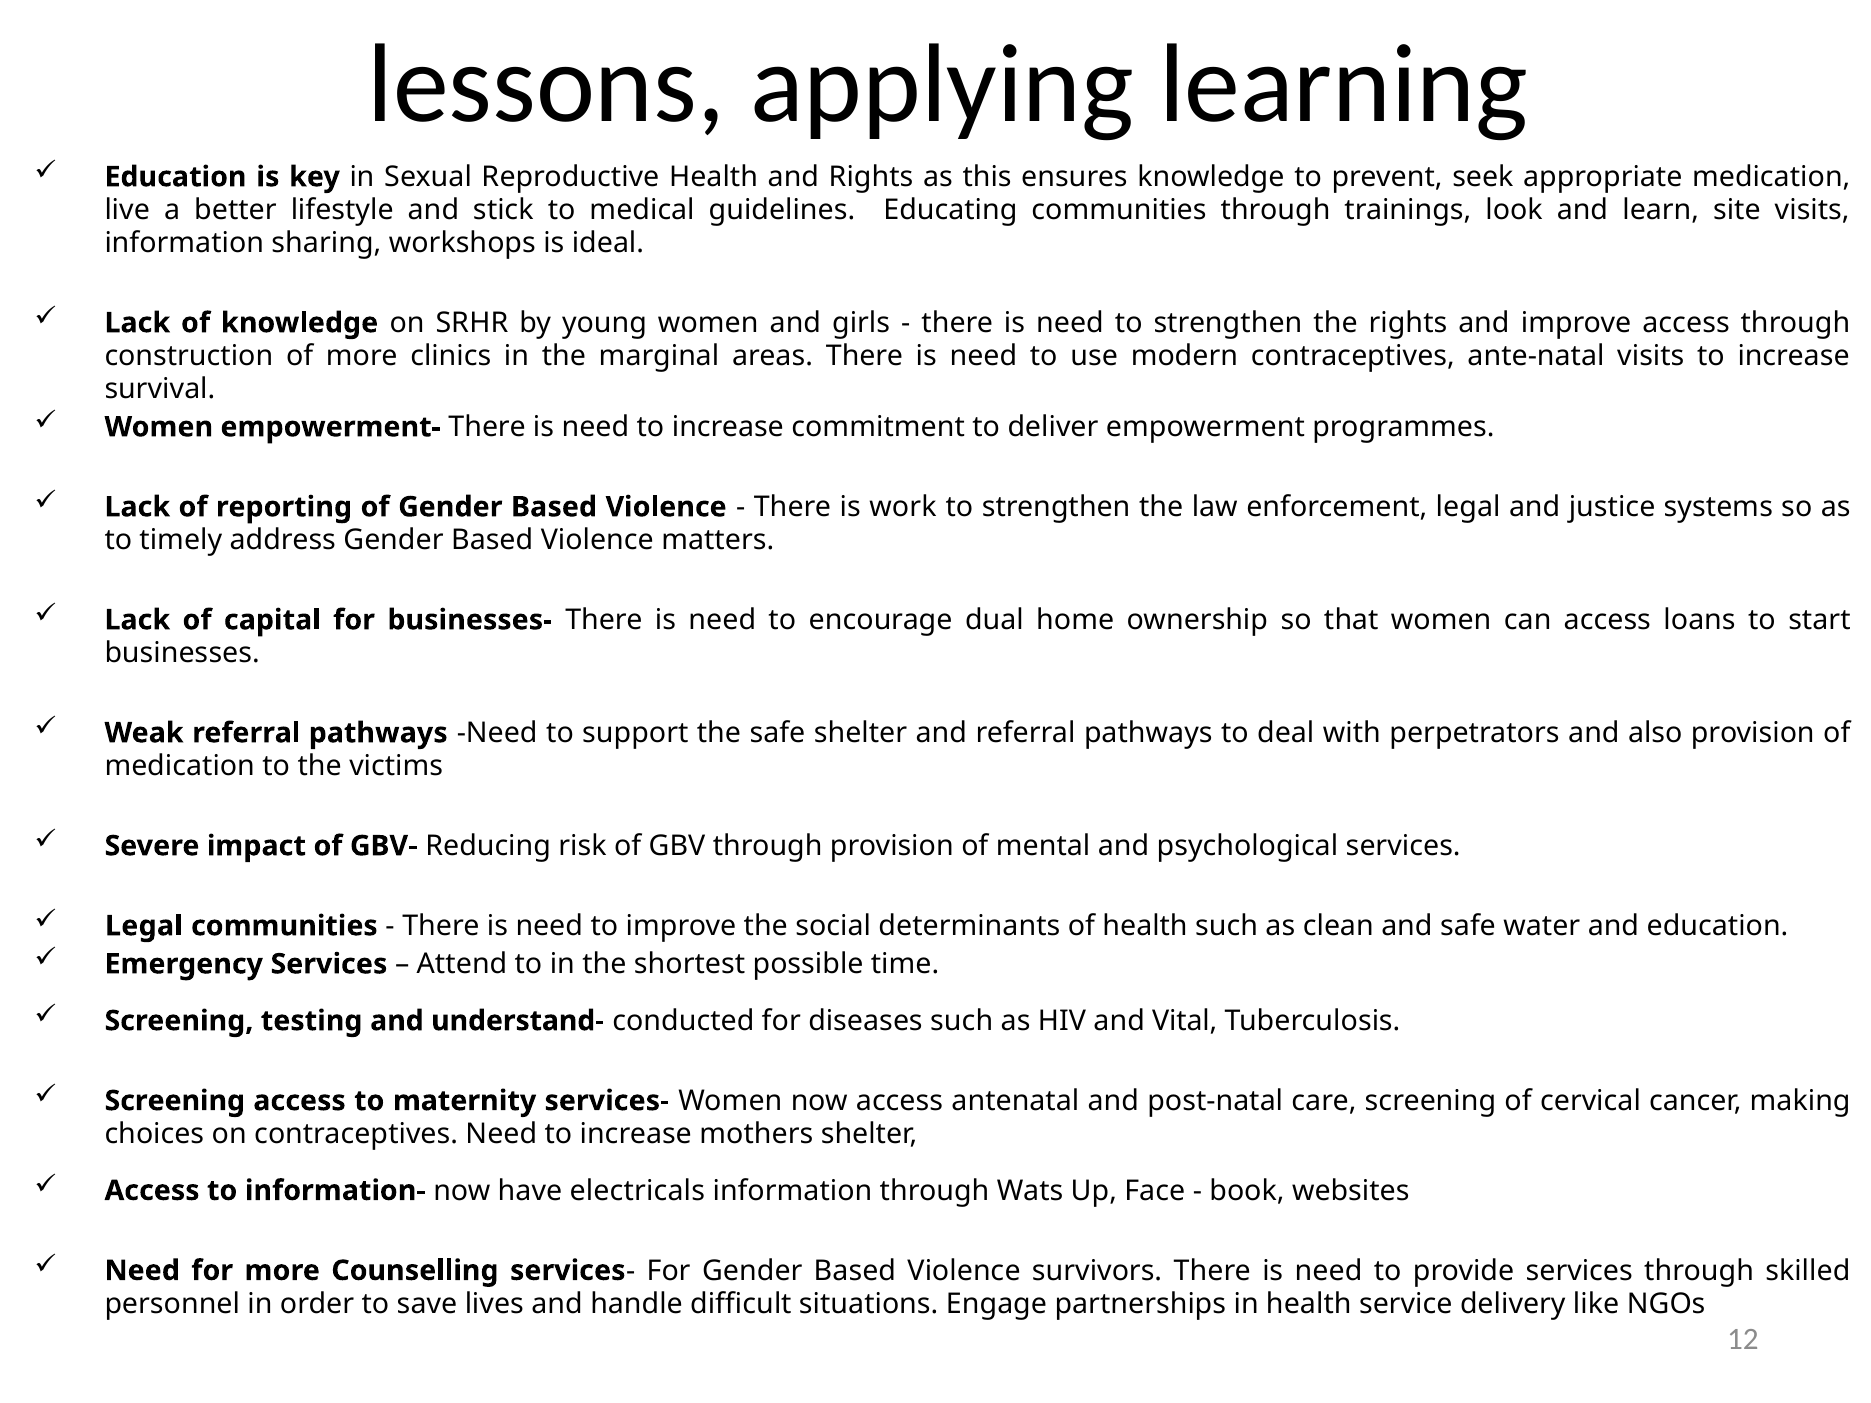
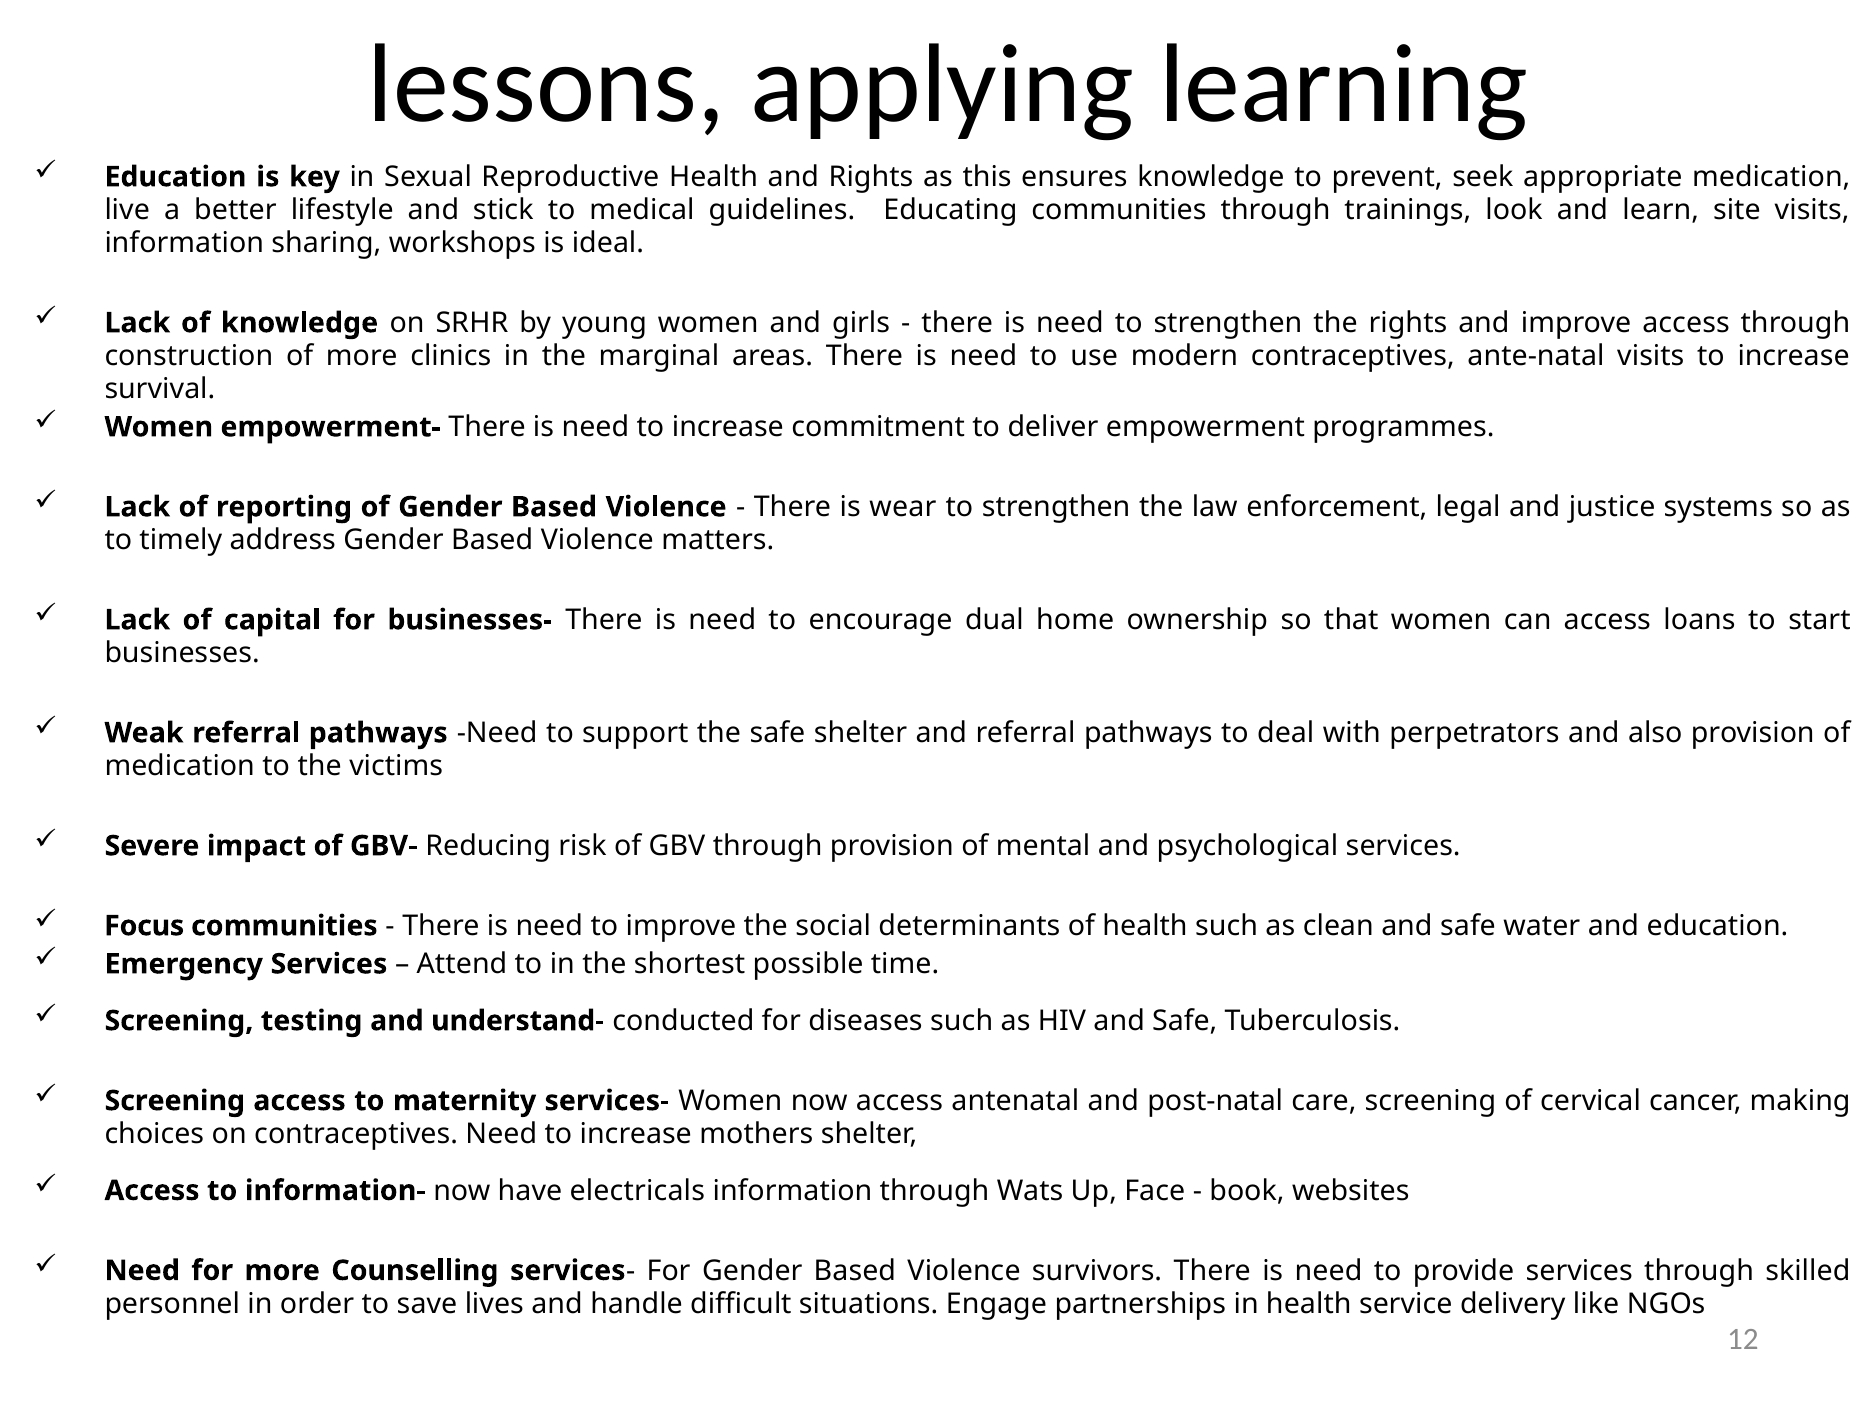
work: work -> wear
Legal at (144, 926): Legal -> Focus
HIV and Vital: Vital -> Safe
